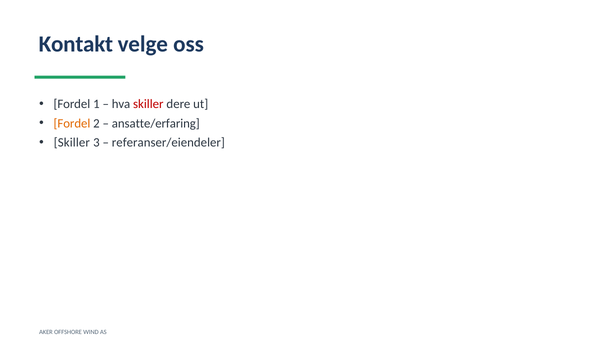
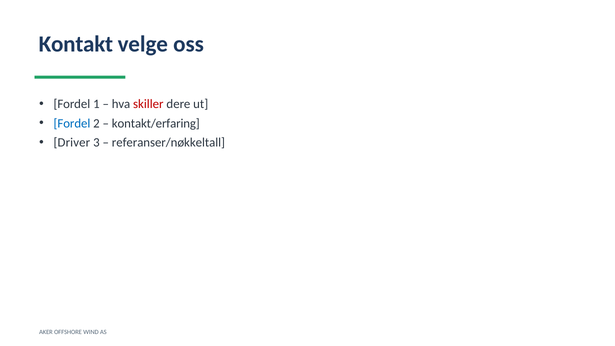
Fordel at (72, 123) colour: orange -> blue
ansatte/erfaring: ansatte/erfaring -> kontakt/erfaring
Skiller at (72, 143): Skiller -> Driver
referanser/eiendeler: referanser/eiendeler -> referanser/nøkkeltall
